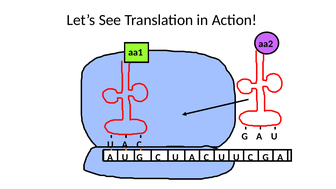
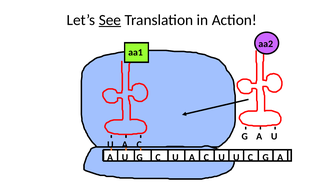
See underline: none -> present
